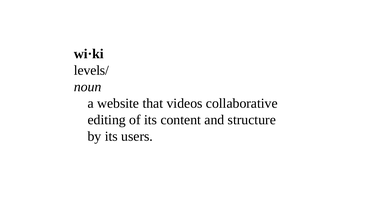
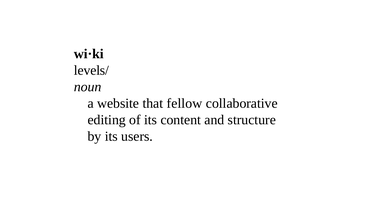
videos: videos -> fellow
